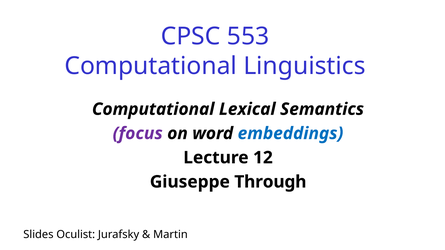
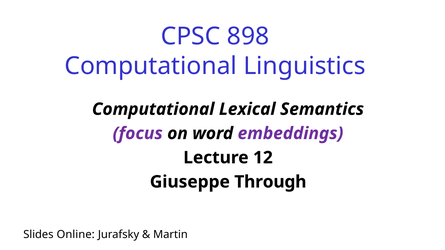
553: 553 -> 898
embeddings colour: blue -> purple
Oculist: Oculist -> Online
